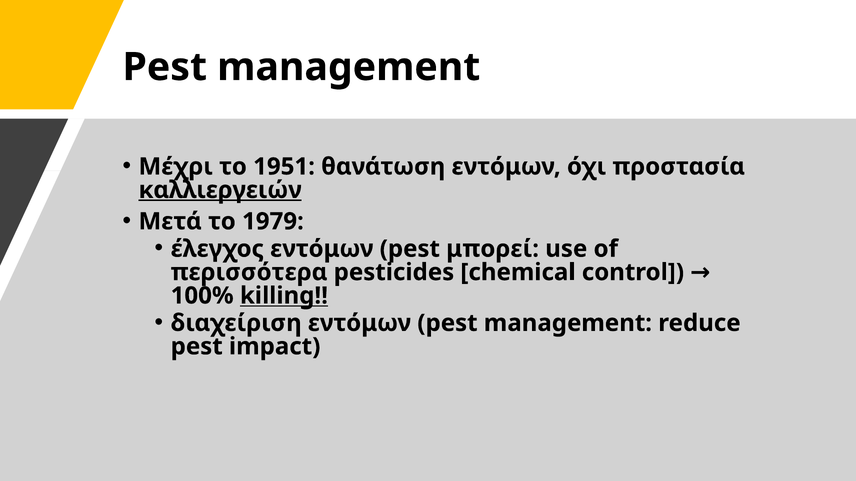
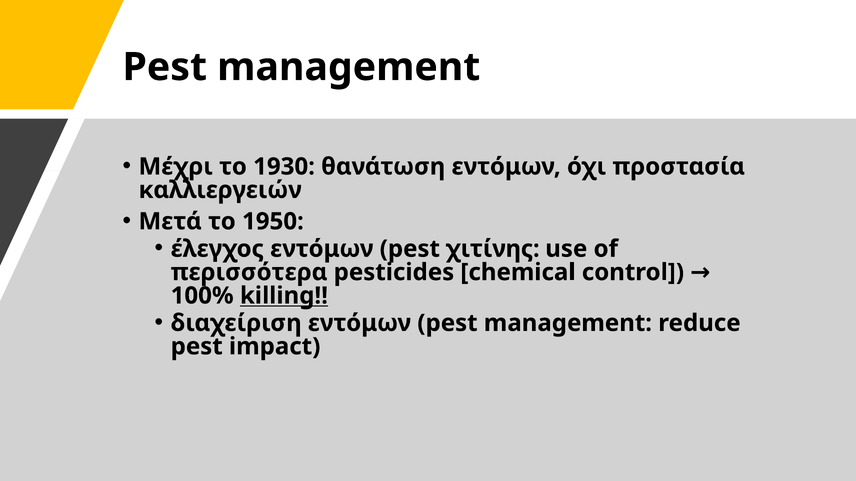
1951: 1951 -> 1930
καλλιεργειών underline: present -> none
1979: 1979 -> 1950
μπορεί: μπορεί -> χιτίνης
